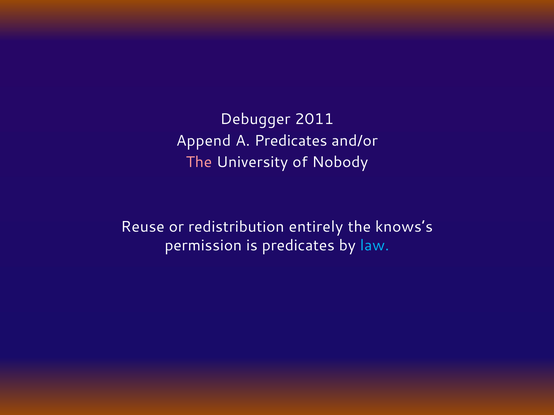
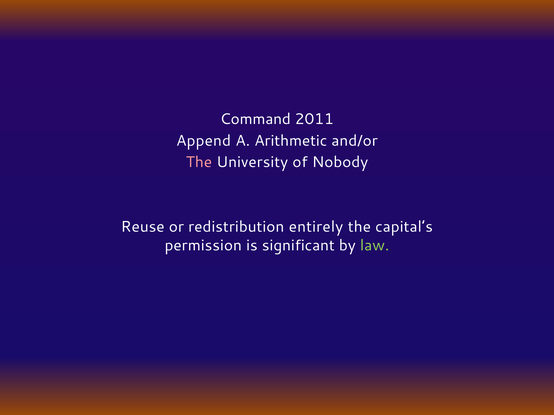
Debugger: Debugger -> Command
A Predicates: Predicates -> Arithmetic
knows’s: knows’s -> capital’s
is predicates: predicates -> significant
law colour: light blue -> light green
